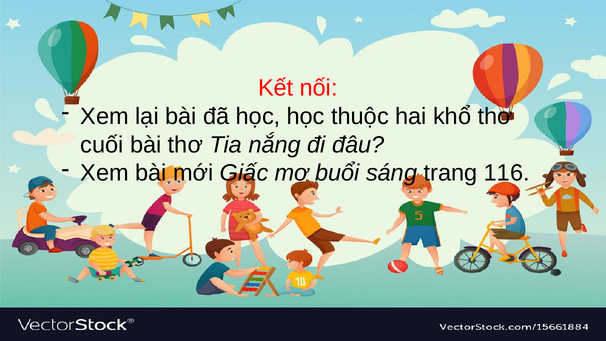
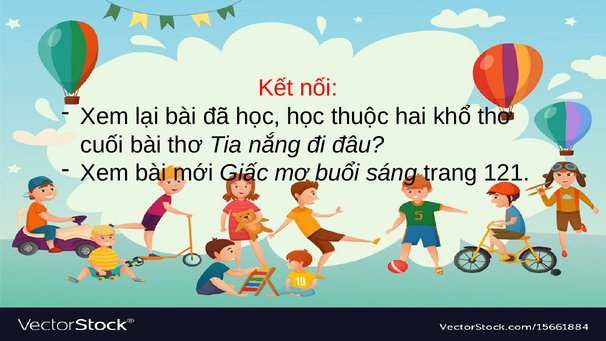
116: 116 -> 121
